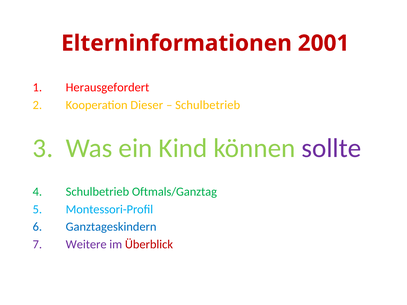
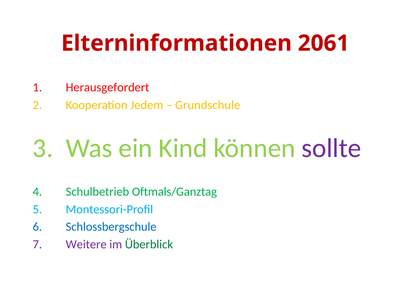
2001: 2001 -> 2061
Dieser: Dieser -> Jedem
Schulbetrieb at (208, 105): Schulbetrieb -> Grundschule
Ganztageskindern: Ganztageskindern -> Schlossbergschule
Überblick colour: red -> green
